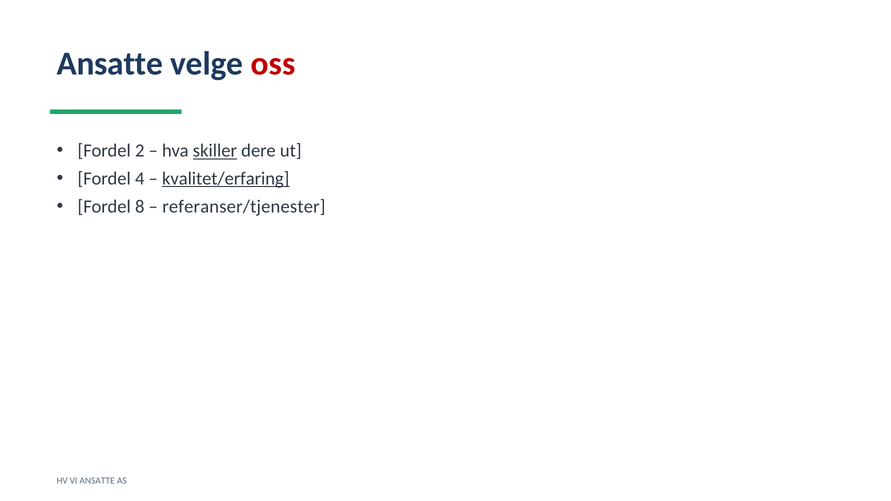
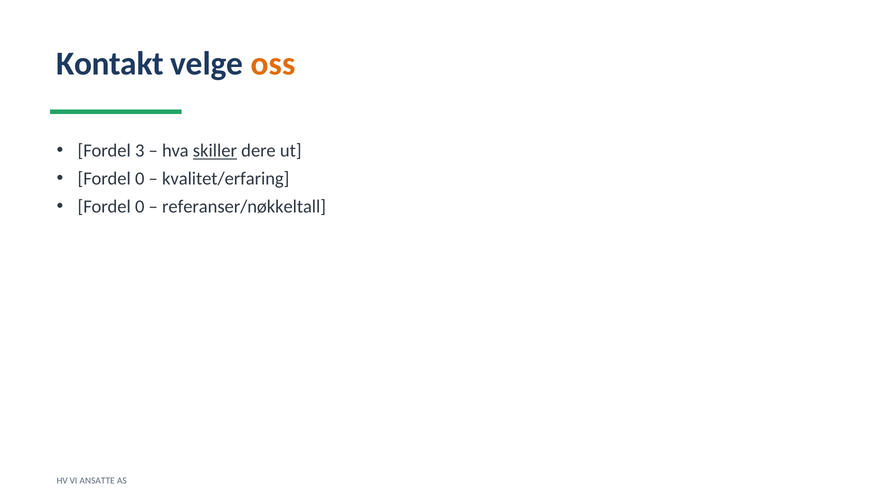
Ansatte at (110, 64): Ansatte -> Kontakt
oss colour: red -> orange
2: 2 -> 3
4 at (140, 179): 4 -> 0
kvalitet/erfaring underline: present -> none
8 at (140, 207): 8 -> 0
referanser/tjenester: referanser/tjenester -> referanser/nøkkeltall
